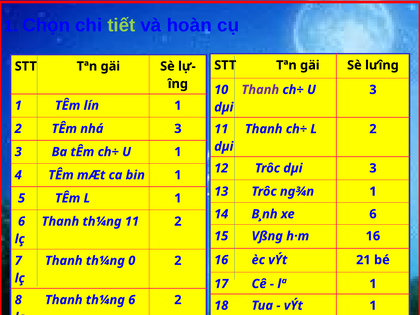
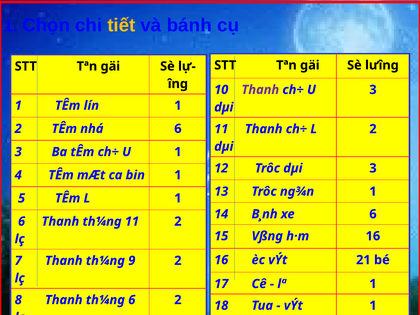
tiết colour: light green -> yellow
hoàn: hoàn -> bánh
nhá 3: 3 -> 6
th¼ng 0: 0 -> 9
